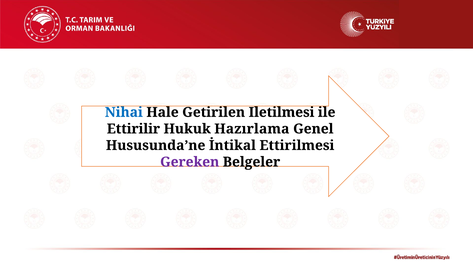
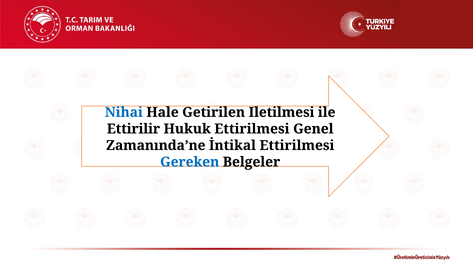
Hukuk Hazırlama: Hazırlama -> Ettirilmesi
Hususunda’ne: Hususunda’ne -> Zamanında’ne
Gereken colour: purple -> blue
